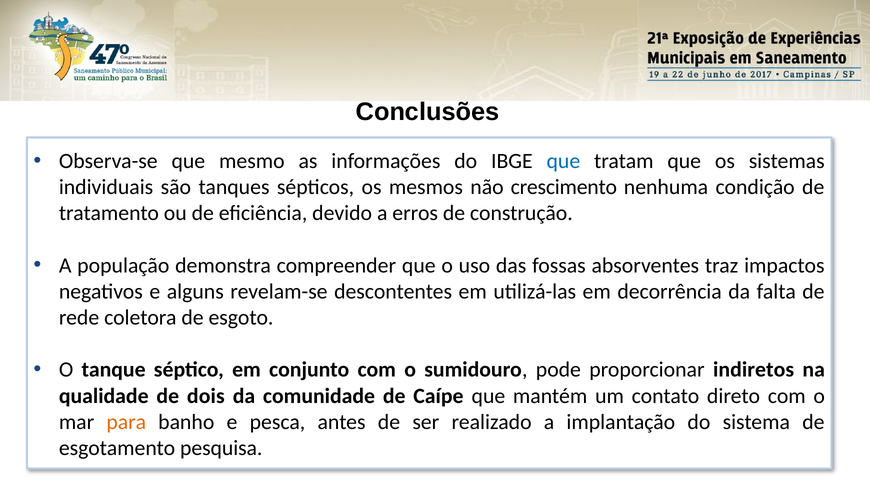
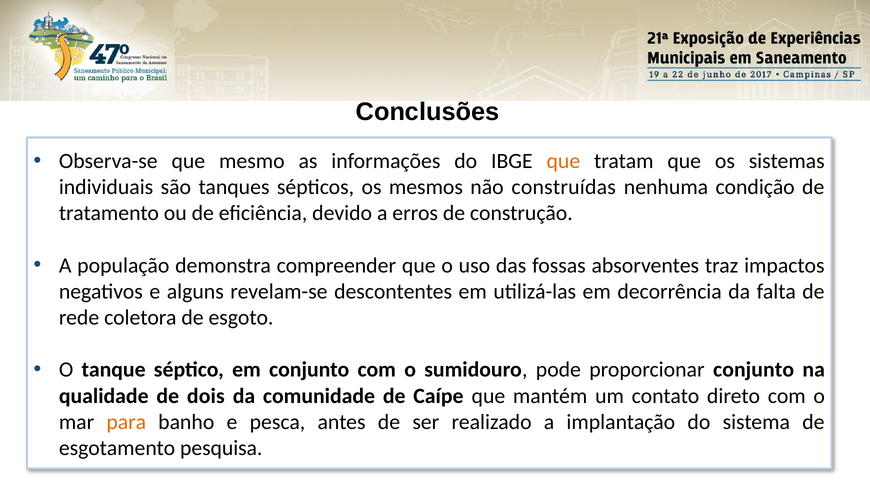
que at (563, 161) colour: blue -> orange
crescimento: crescimento -> construídas
proporcionar indiretos: indiretos -> conjunto
